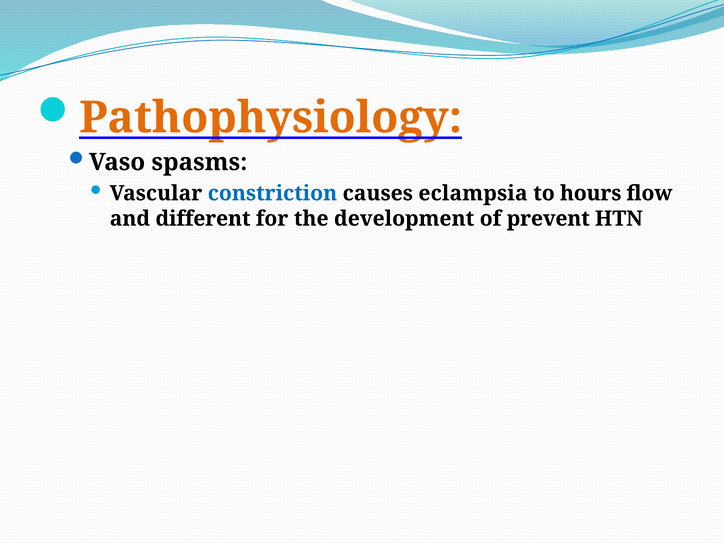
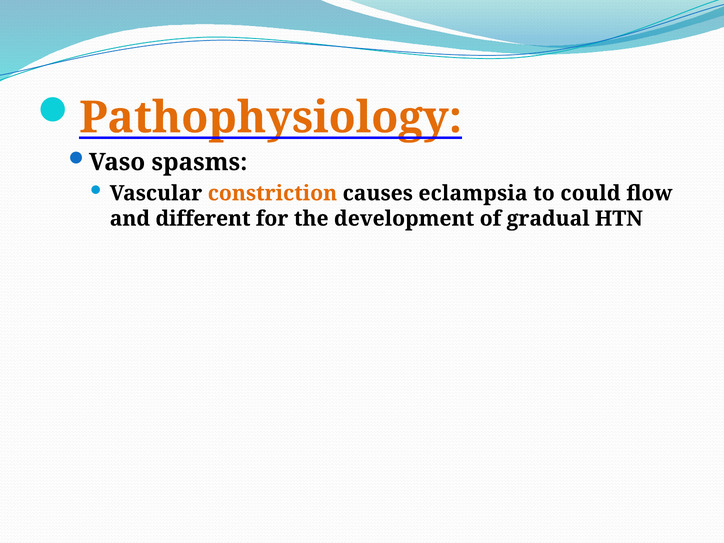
constriction colour: blue -> orange
hours: hours -> could
prevent: prevent -> gradual
